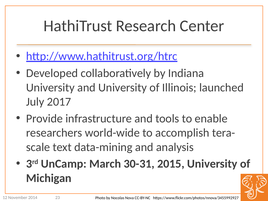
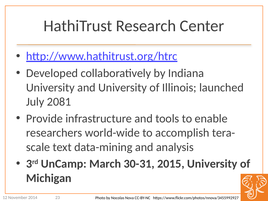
2017: 2017 -> 2081
